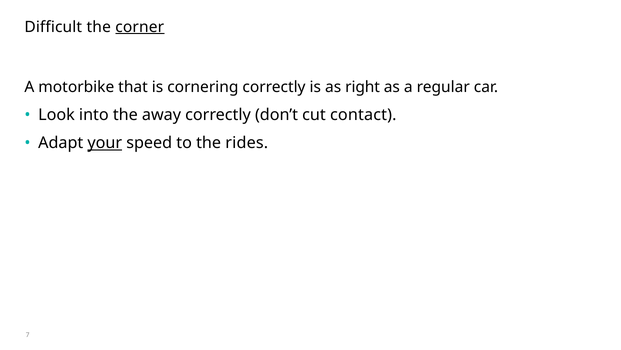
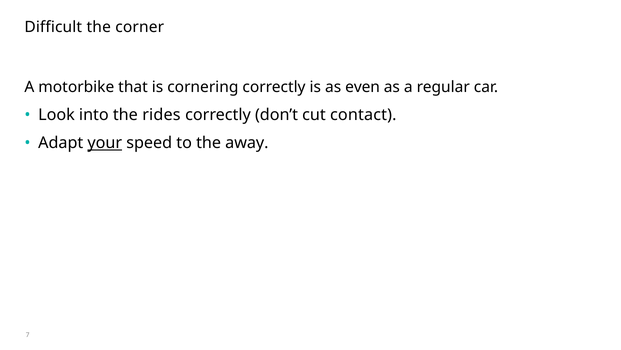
corner underline: present -> none
right: right -> even
away: away -> rides
rides: rides -> away
